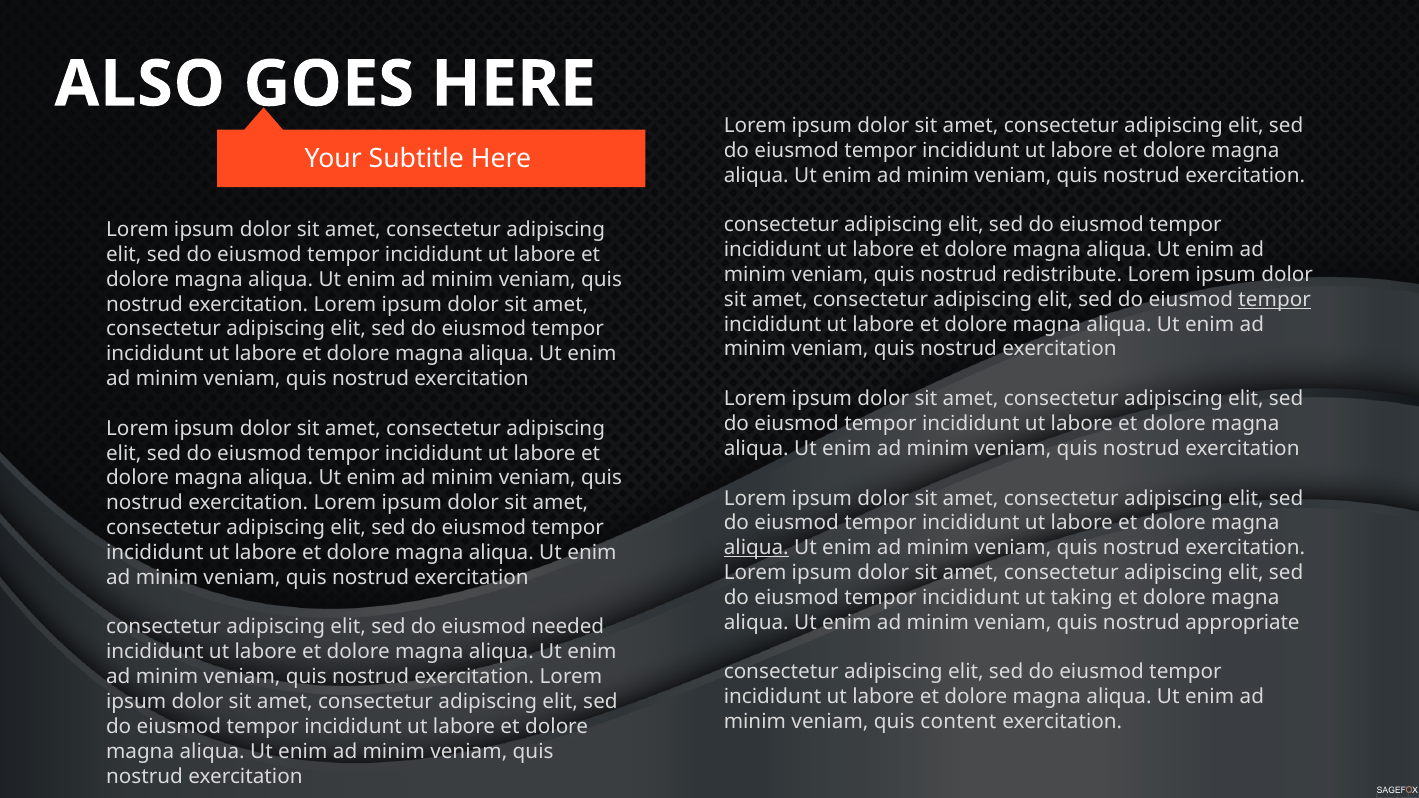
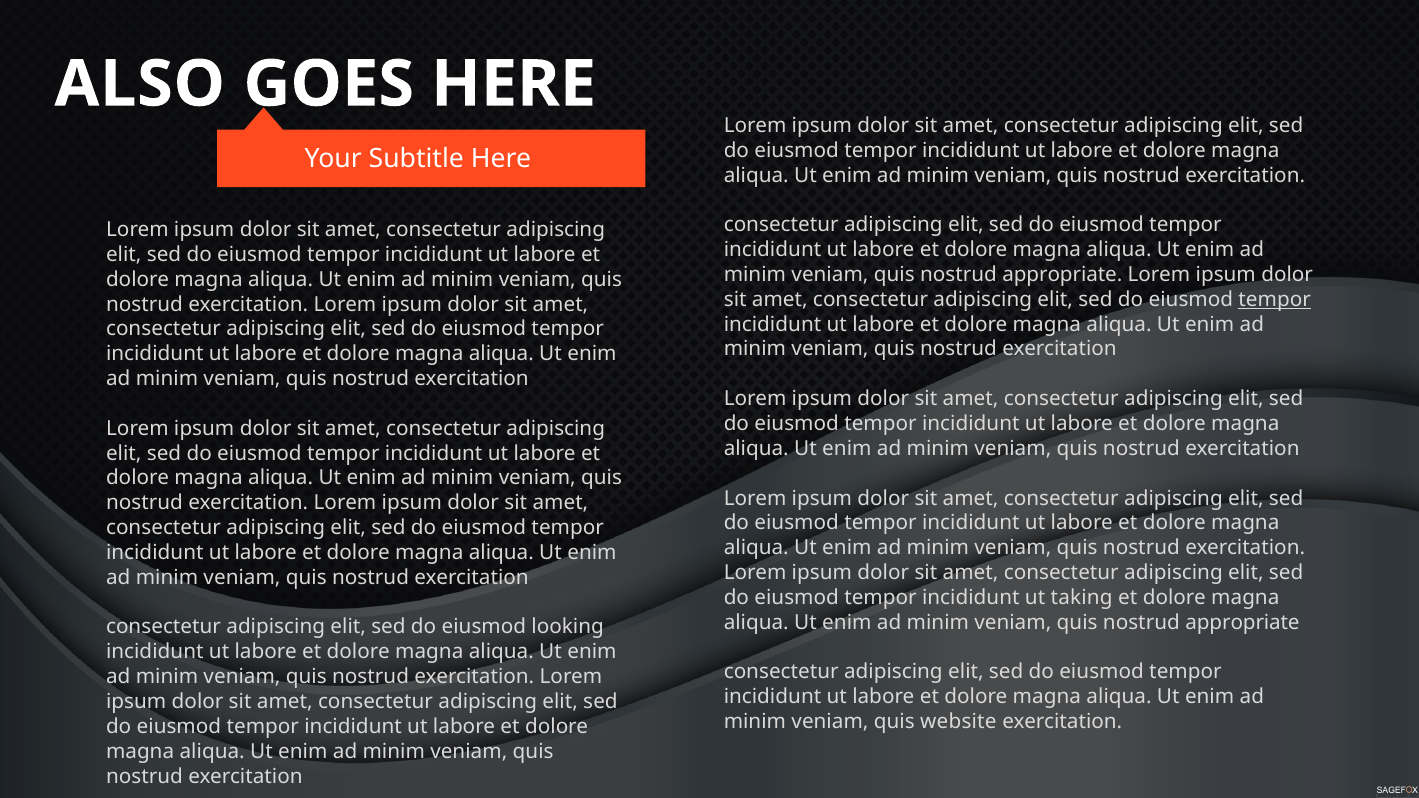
redistribute at (1062, 275): redistribute -> appropriate
aliqua at (756, 548) underline: present -> none
needed: needed -> looking
content: content -> website
